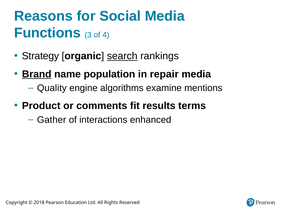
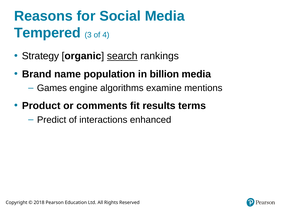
Functions: Functions -> Tempered
Brand underline: present -> none
repair: repair -> billion
Quality: Quality -> Games
Gather: Gather -> Predict
